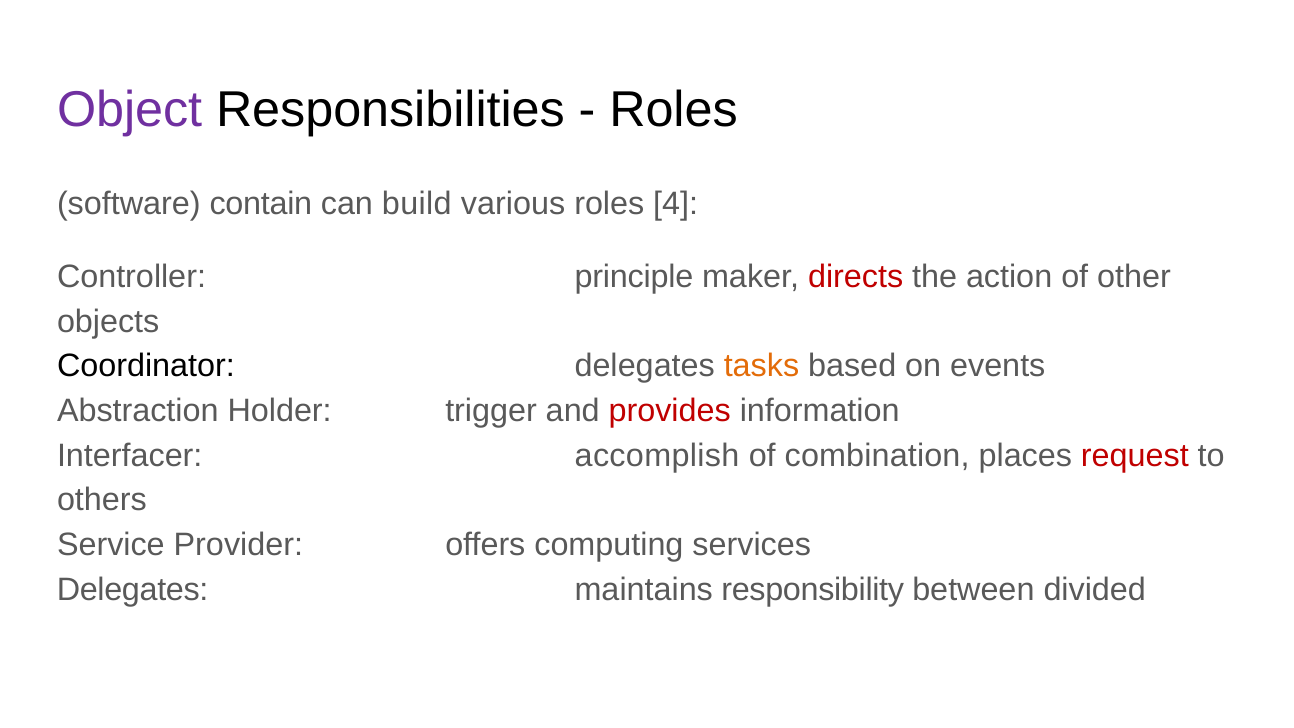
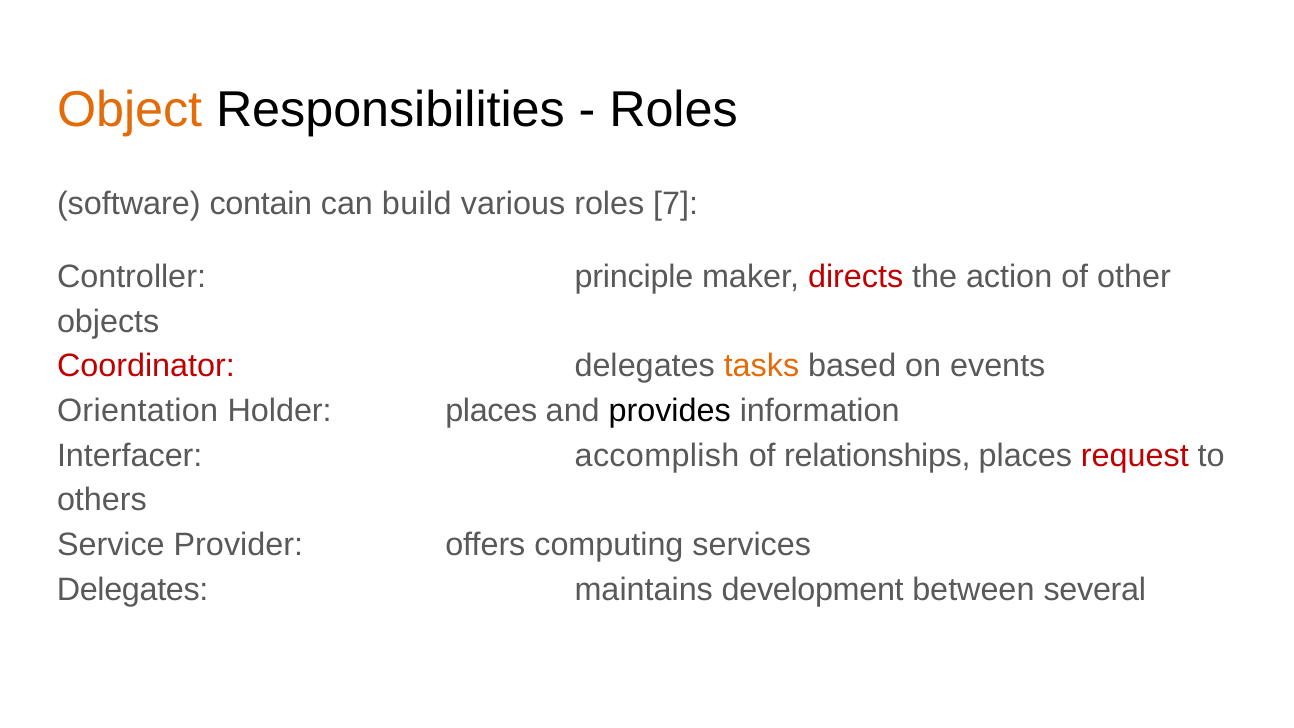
Object colour: purple -> orange
4: 4 -> 7
Coordinator colour: black -> red
Abstraction: Abstraction -> Orientation
Holder trigger: trigger -> places
provides colour: red -> black
combination: combination -> relationships
responsibility: responsibility -> development
divided: divided -> several
